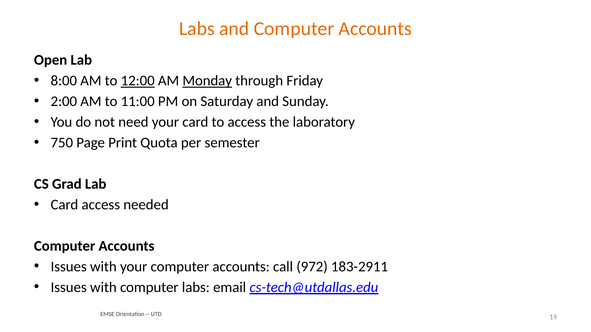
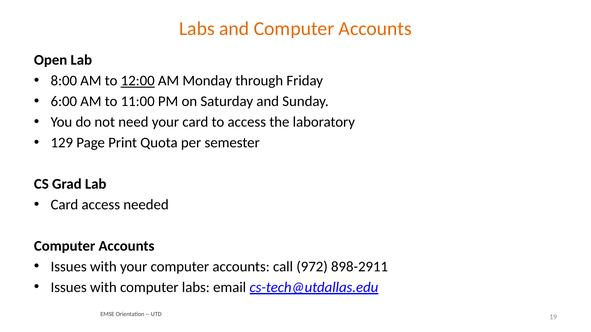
Monday underline: present -> none
2:00: 2:00 -> 6:00
750: 750 -> 129
183-2911: 183-2911 -> 898-2911
